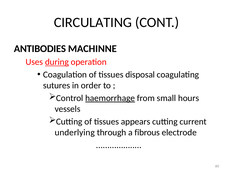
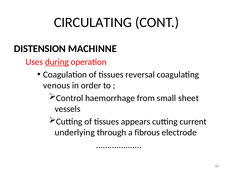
ANTIBODIES: ANTIBODIES -> DISTENSION
disposal: disposal -> reversal
sutures: sutures -> venous
haemorrhage underline: present -> none
hours: hours -> sheet
